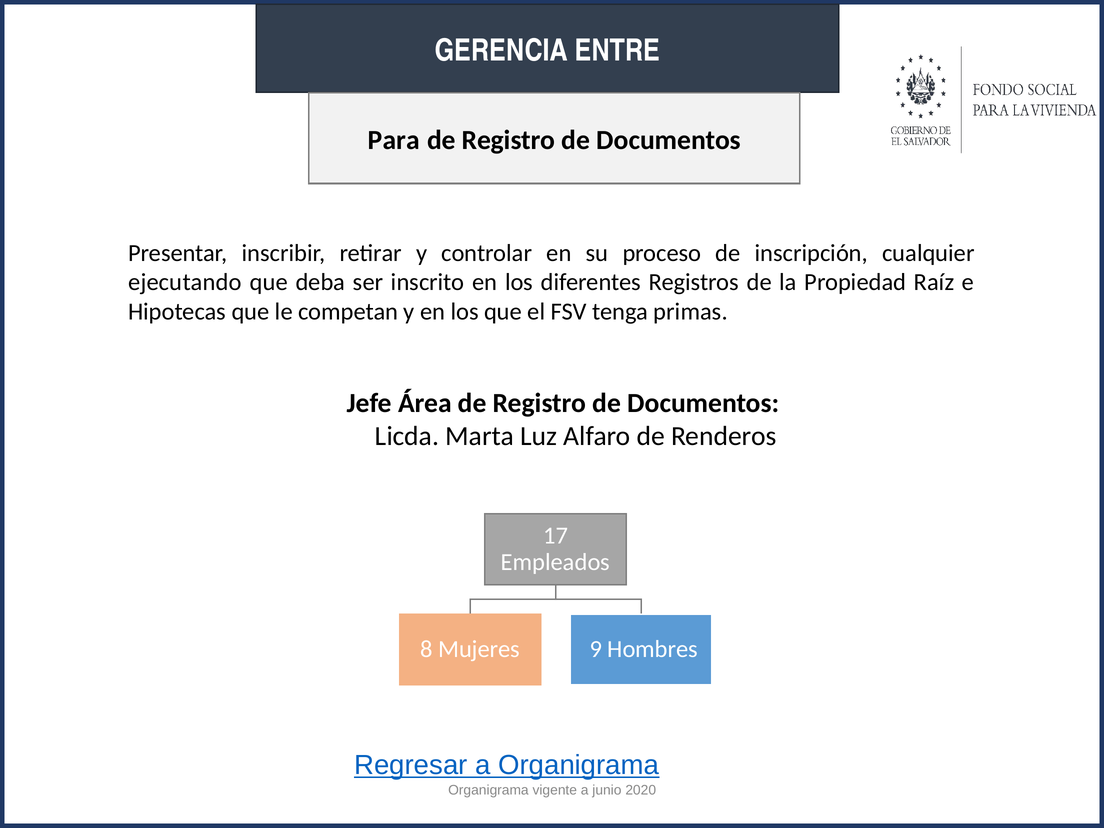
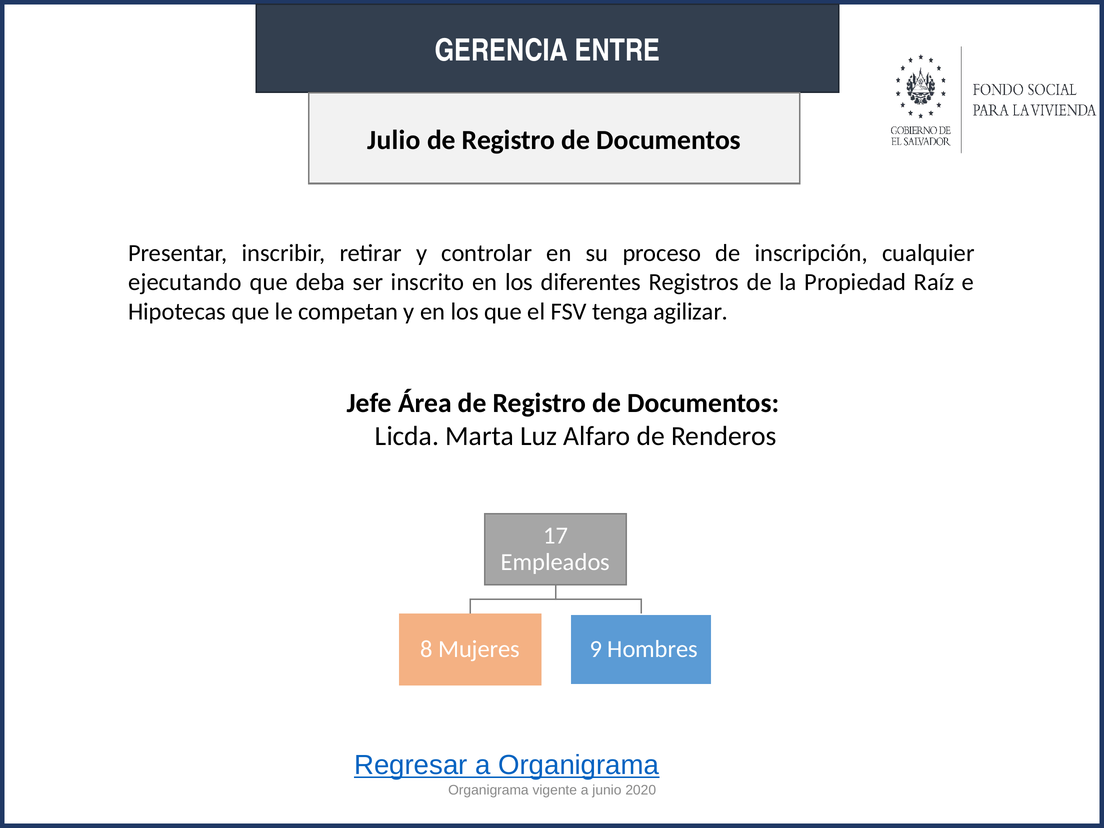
Para: Para -> Julio
primas: primas -> agilizar
